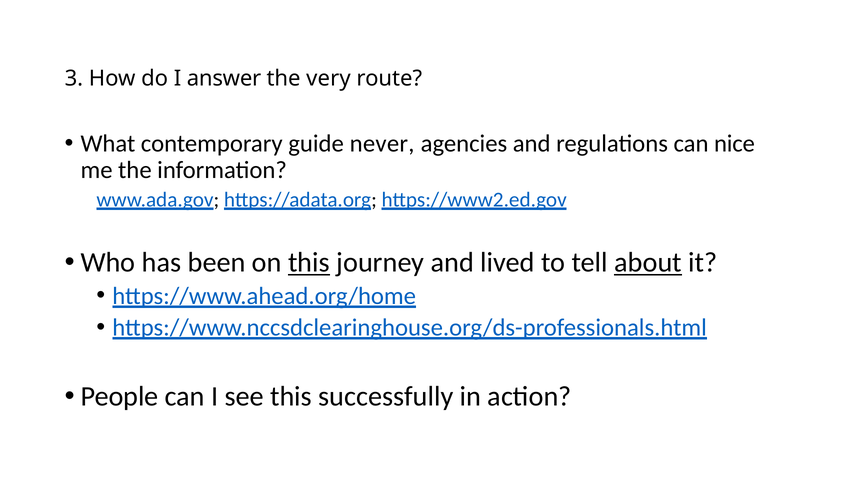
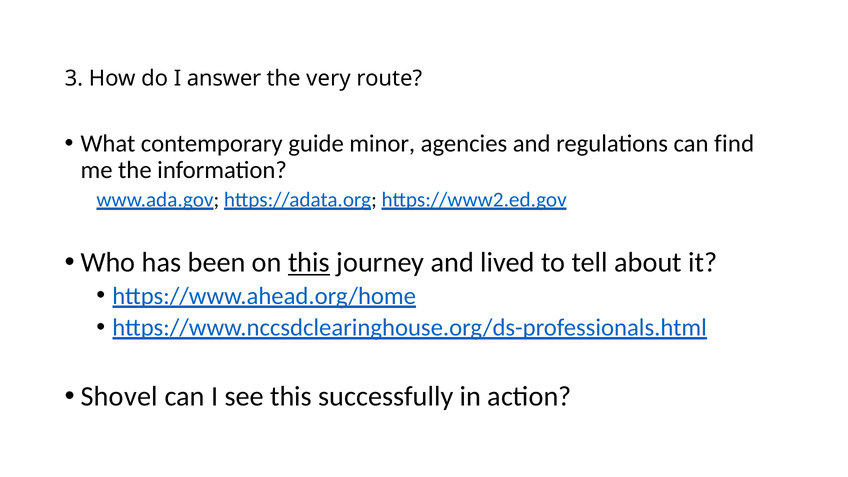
never: never -> minor
nice: nice -> find
about underline: present -> none
People: People -> Shovel
